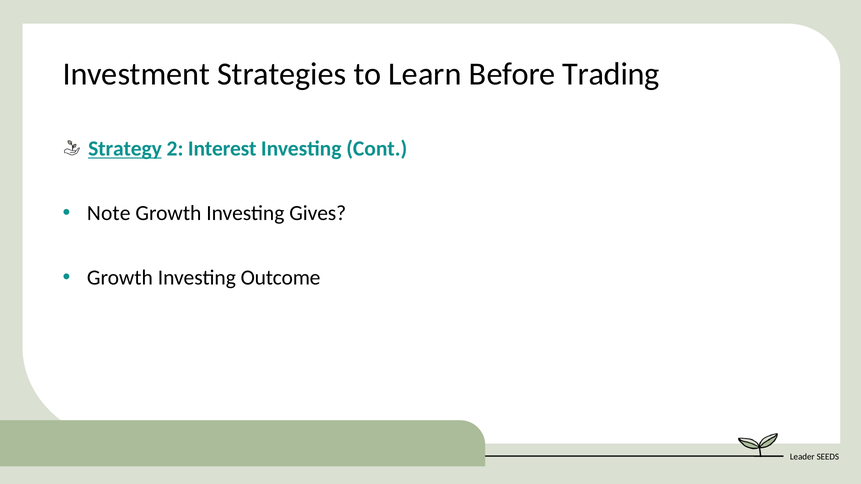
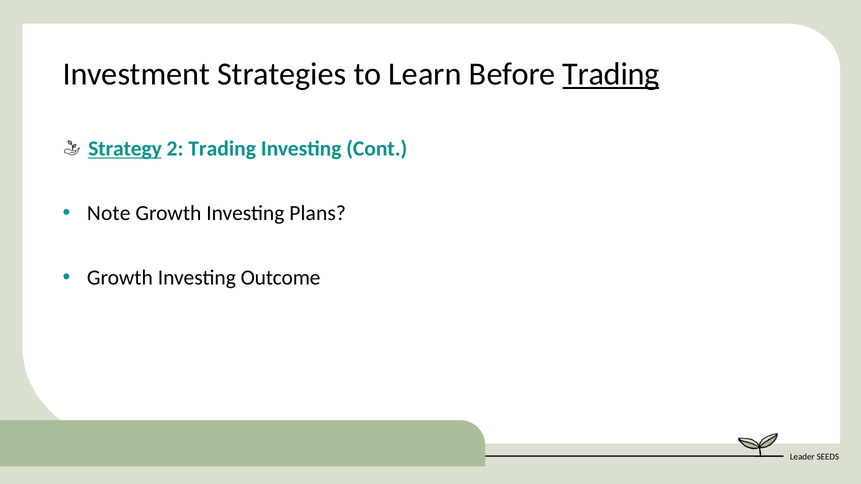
Trading at (611, 74) underline: none -> present
2 Interest: Interest -> Trading
Gives: Gives -> Plans
